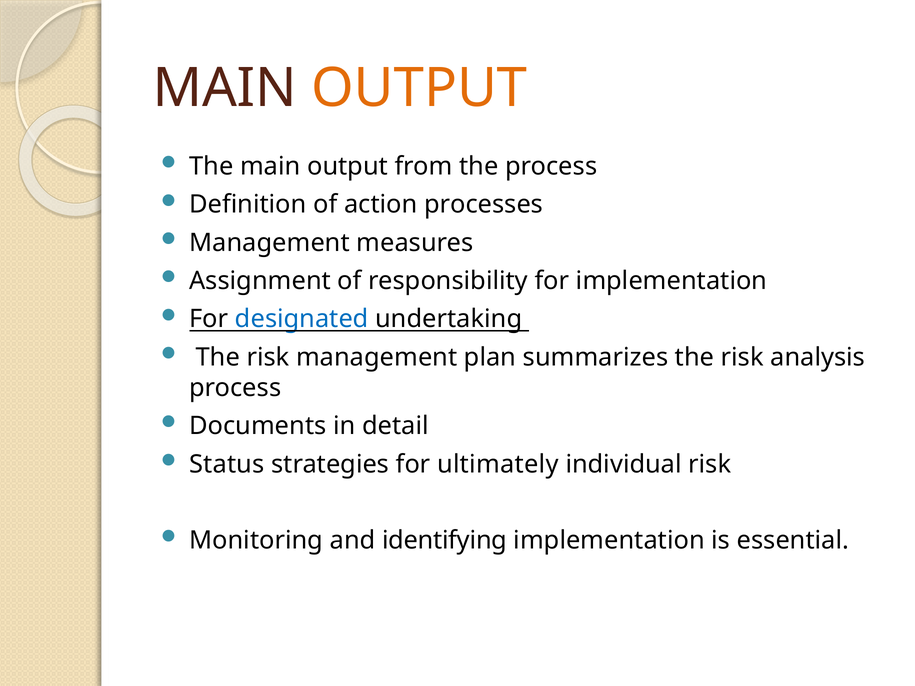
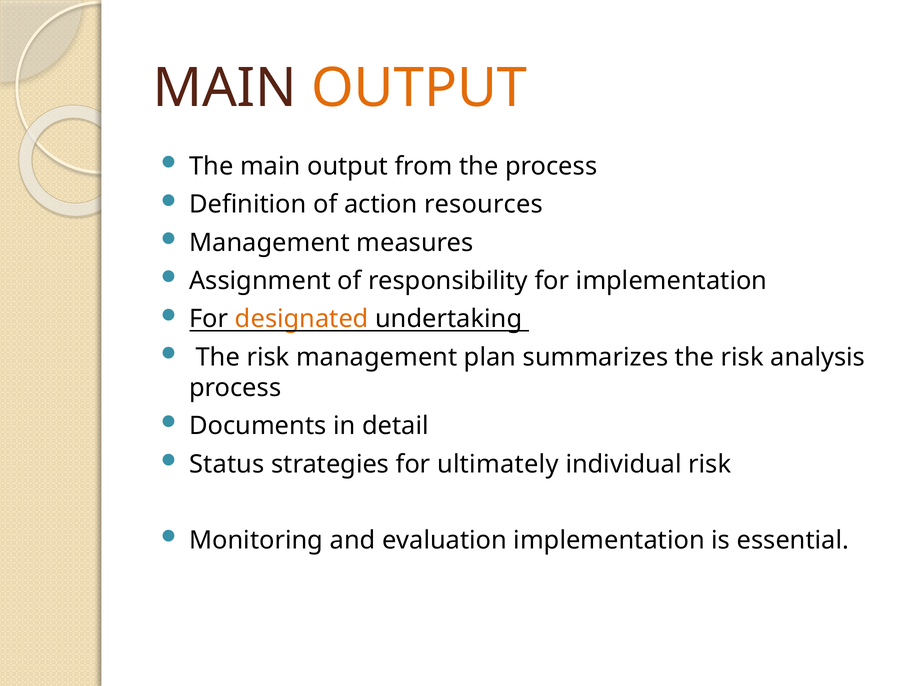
processes: processes -> resources
designated colour: blue -> orange
identifying: identifying -> evaluation
